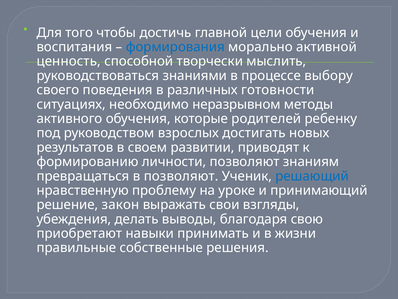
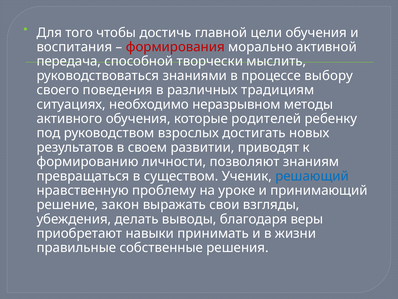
формирования colour: blue -> red
ценность: ценность -> передача
готовности: готовности -> традициям
в позволяют: позволяют -> существом
свою: свою -> веры
